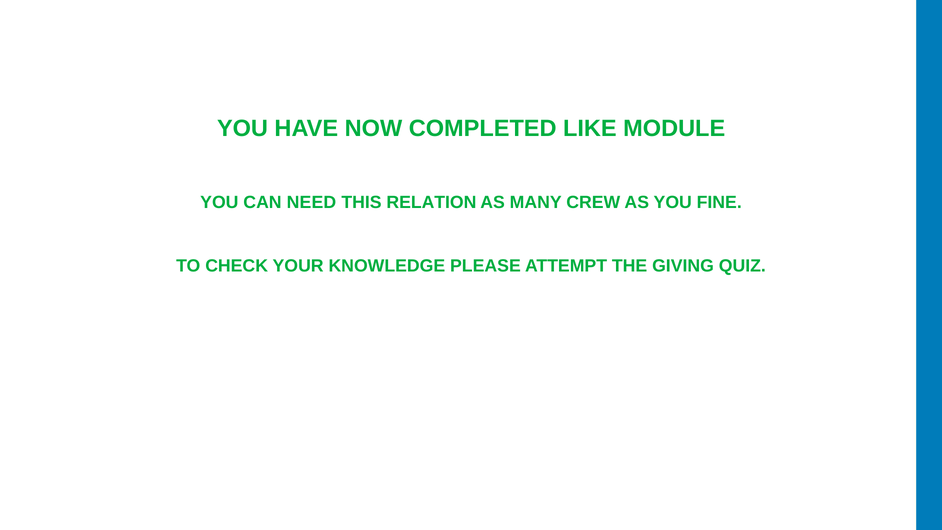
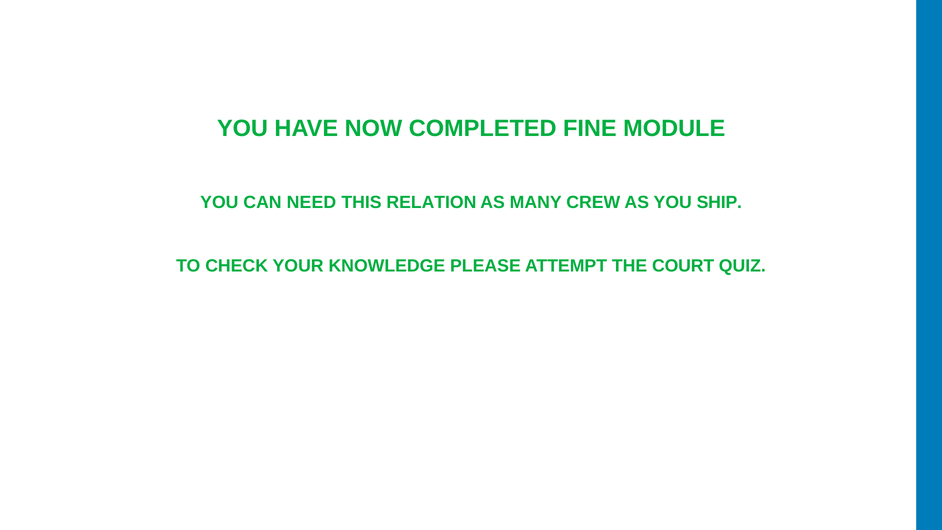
LIKE: LIKE -> FINE
FINE: FINE -> SHIP
GIVING: GIVING -> COURT
